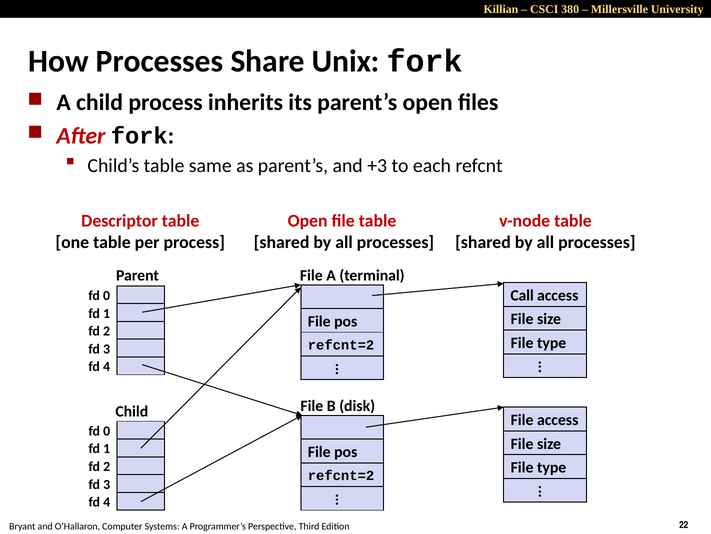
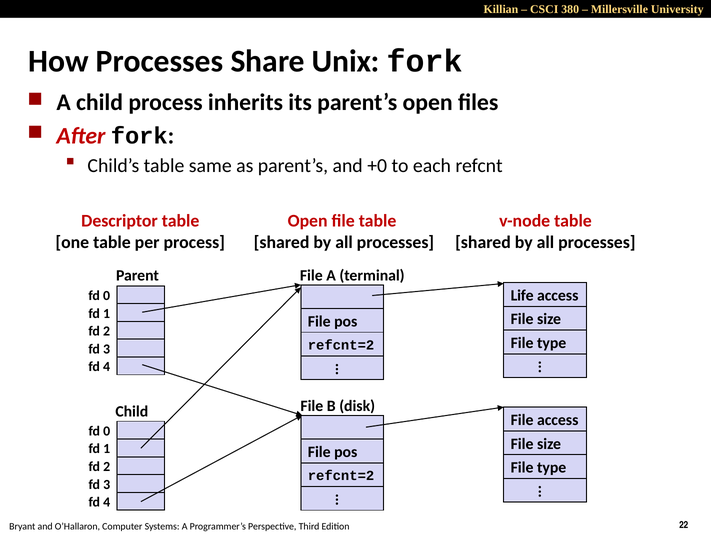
+3: +3 -> +0
Call: Call -> Life
